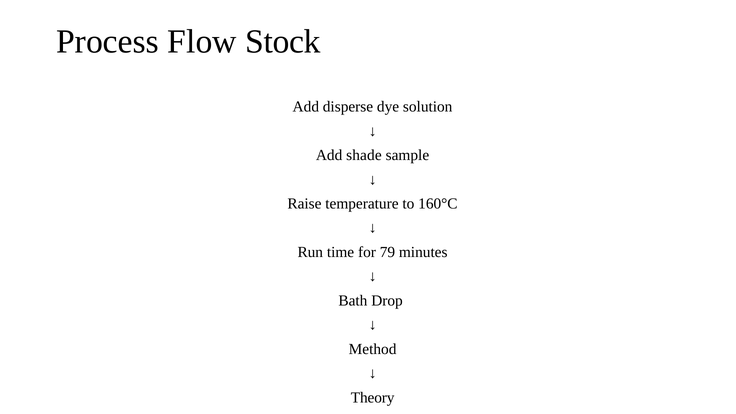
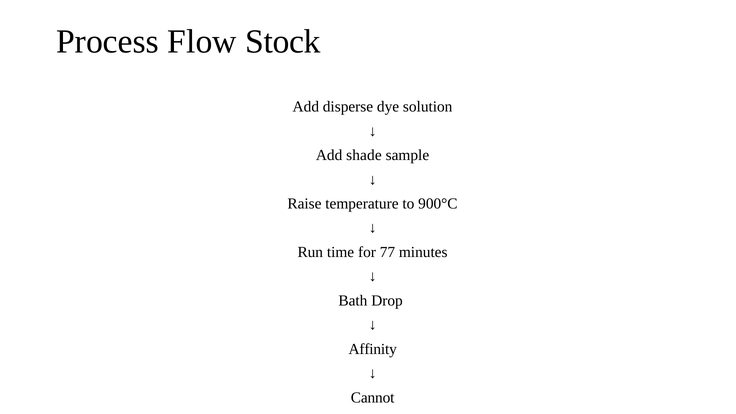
160°C: 160°C -> 900°C
79: 79 -> 77
Method: Method -> Affinity
Theory: Theory -> Cannot
